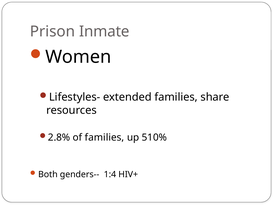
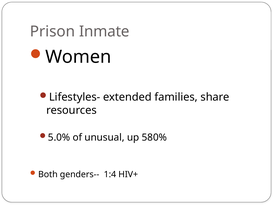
2.8%: 2.8% -> 5.0%
of families: families -> unusual
510%: 510% -> 580%
